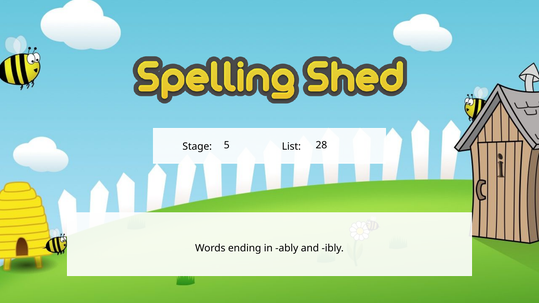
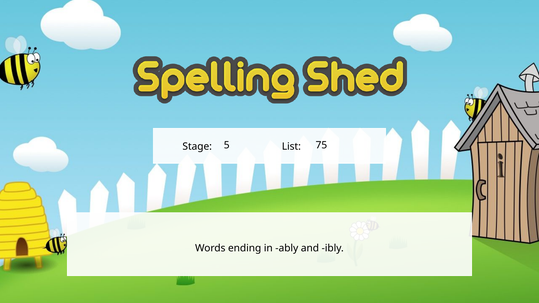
28: 28 -> 75
